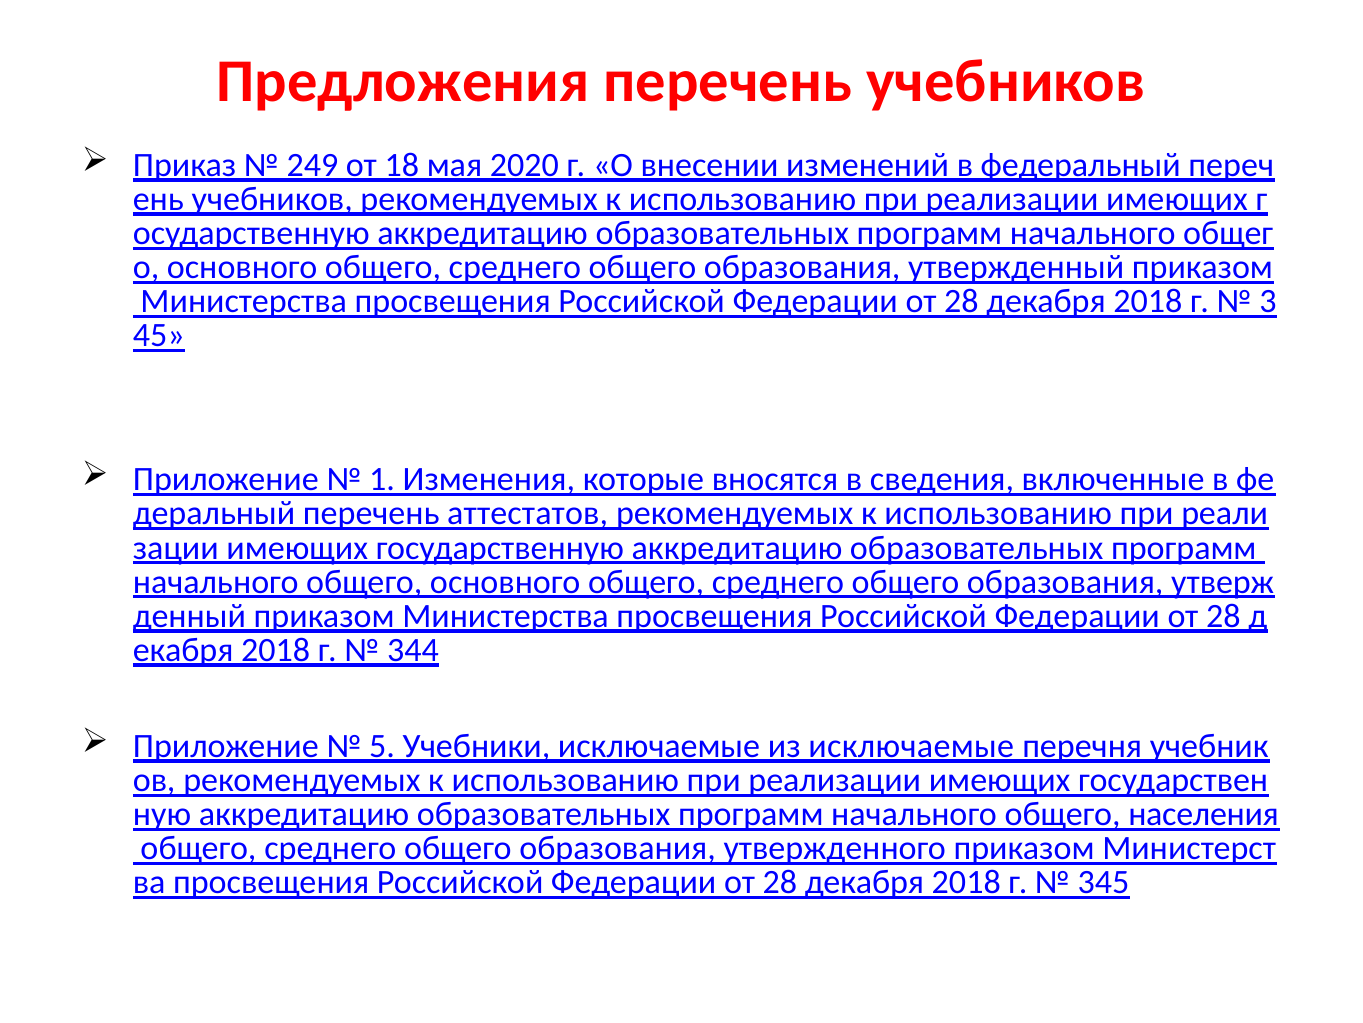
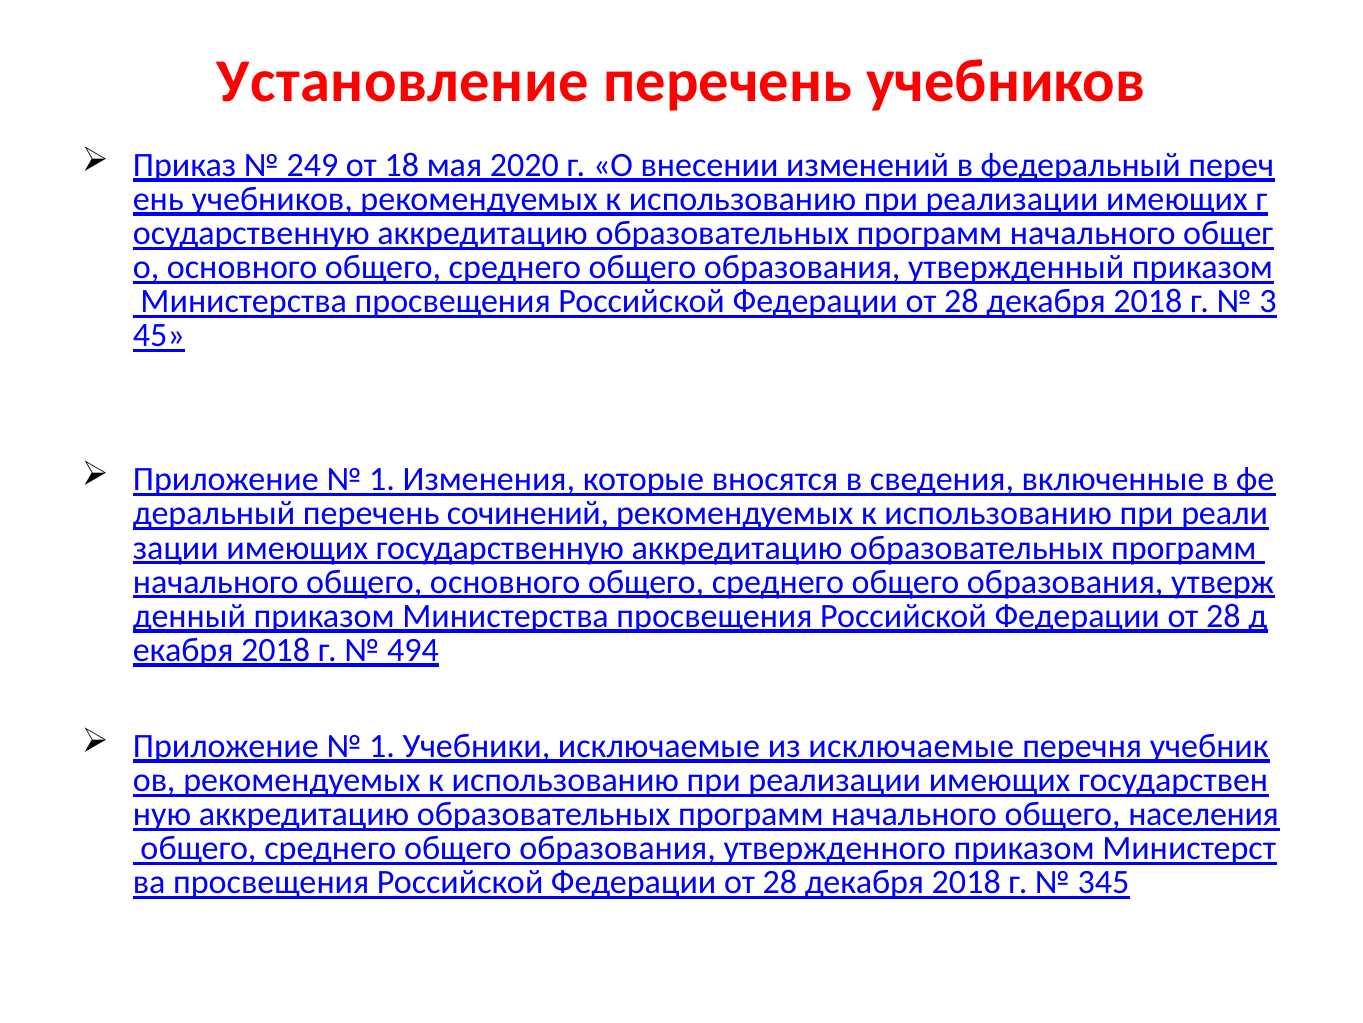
Предложения: Предложения -> Установление
аттестатов: аттестатов -> сочинений
344: 344 -> 494
5 at (382, 746): 5 -> 1
